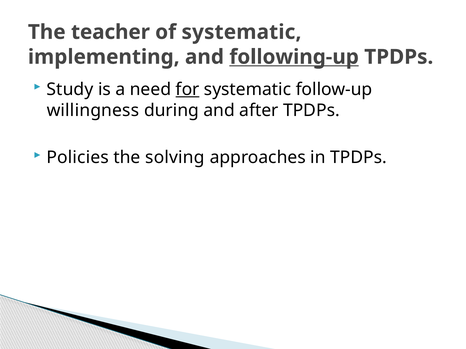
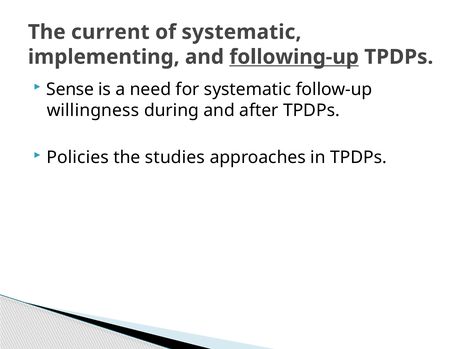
teacher: teacher -> current
Study: Study -> Sense
for underline: present -> none
solving: solving -> studies
